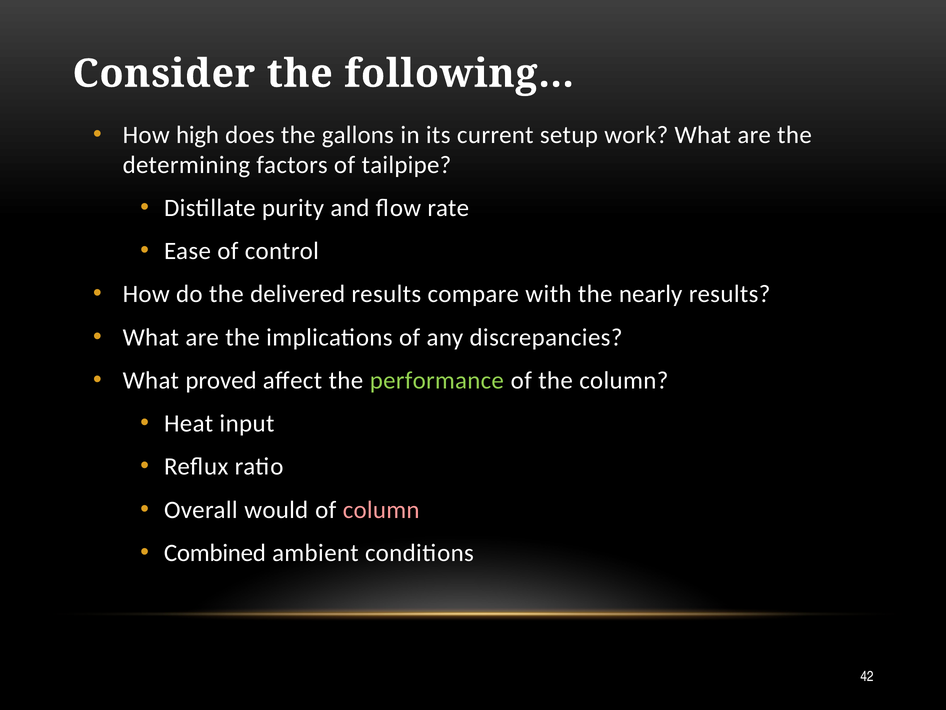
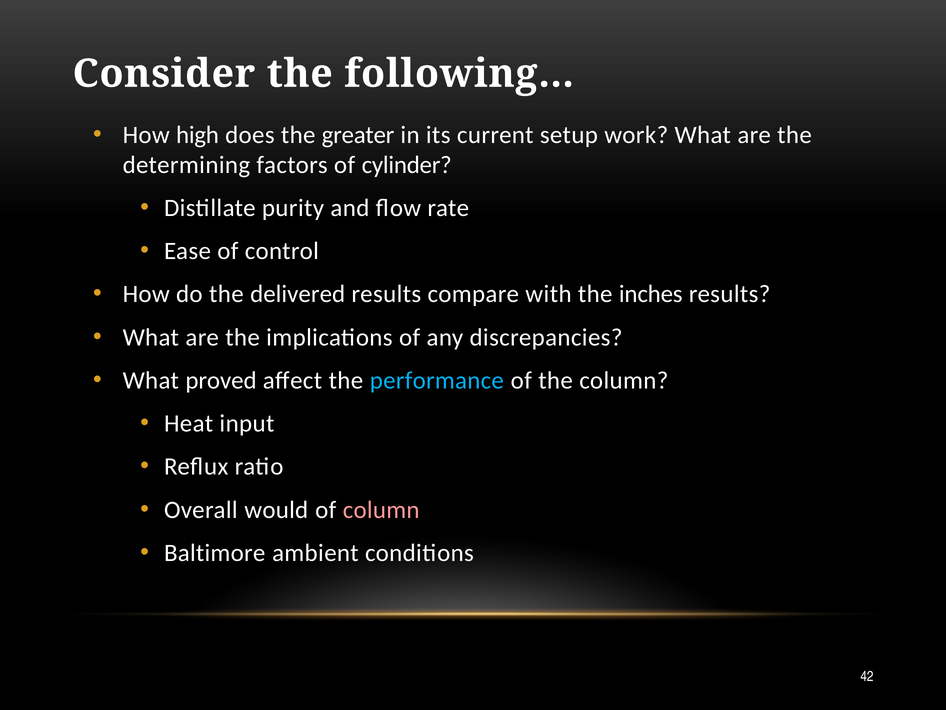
gallons: gallons -> greater
tailpipe: tailpipe -> cylinder
nearly: nearly -> inches
performance colour: light green -> light blue
Combined: Combined -> Baltimore
